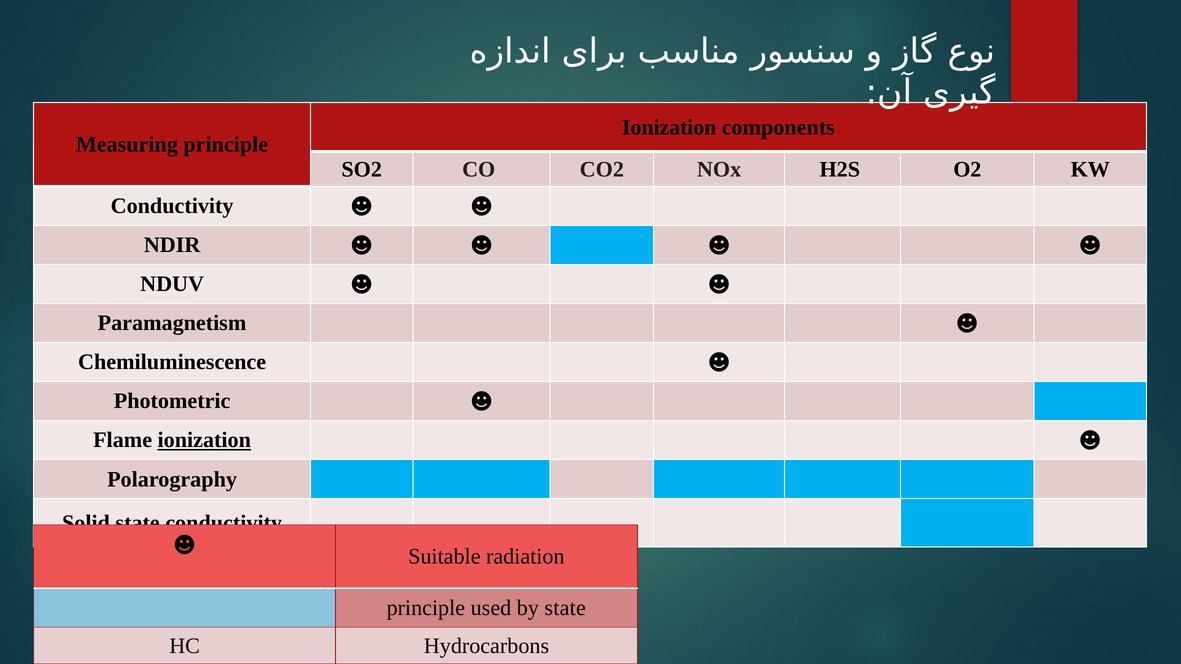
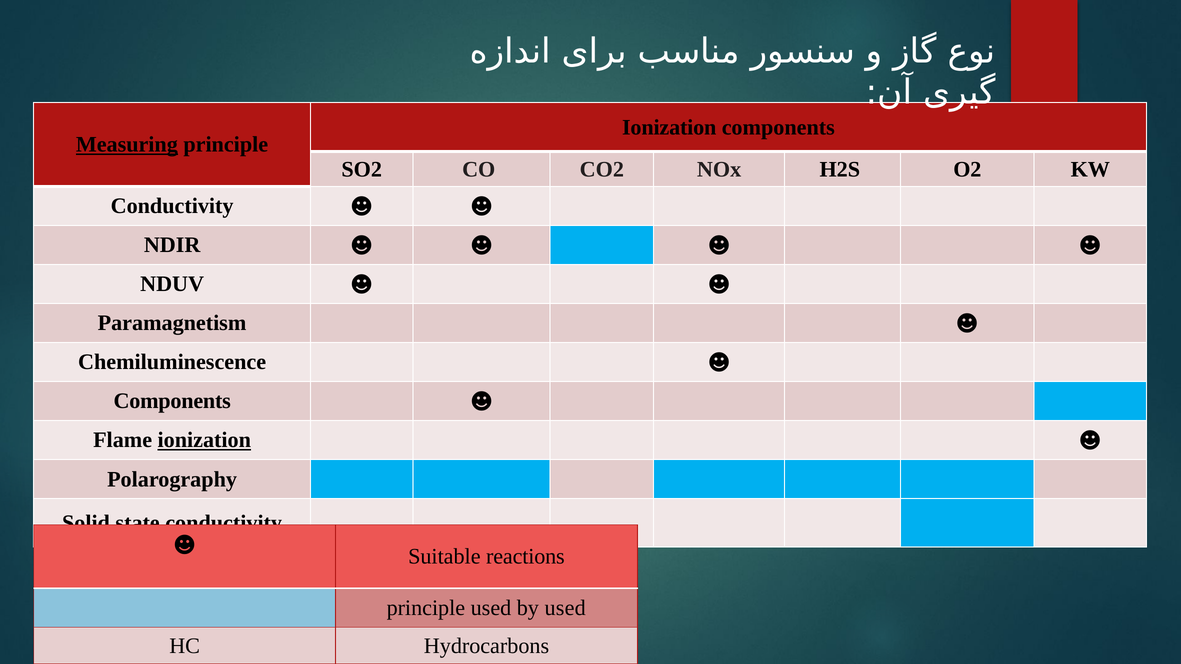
Measuring underline: none -> present
Photometric at (172, 401): Photometric -> Components
radiation: radiation -> reactions
by state: state -> used
